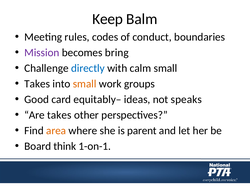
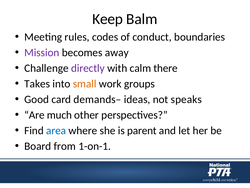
bring: bring -> away
directly colour: blue -> purple
calm small: small -> there
equitably–: equitably– -> demands–
Are takes: takes -> much
area colour: orange -> blue
think: think -> from
